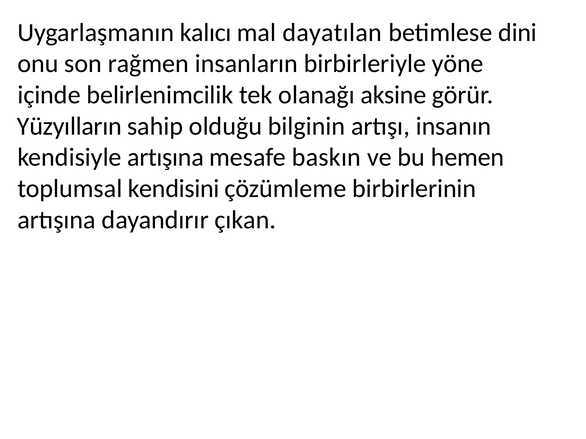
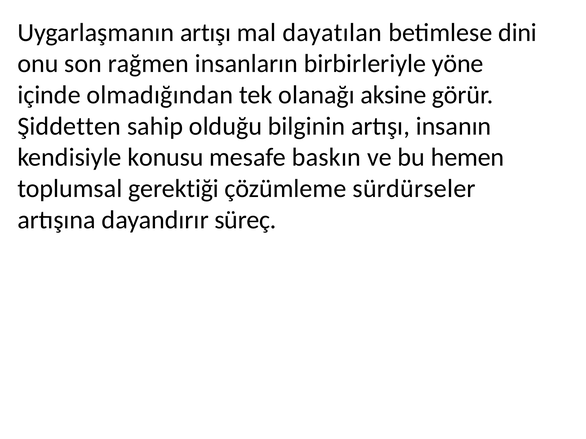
Uygarlaşmanın kalıcı: kalıcı -> artışı
belirlenimcilik: belirlenimcilik -> olmadığından
Yüzyılların: Yüzyılların -> Şiddetten
kendisiyle artışına: artışına -> konusu
kendisini: kendisini -> gerektiği
birbirlerinin: birbirlerinin -> sürdürseler
çıkan: çıkan -> süreç
